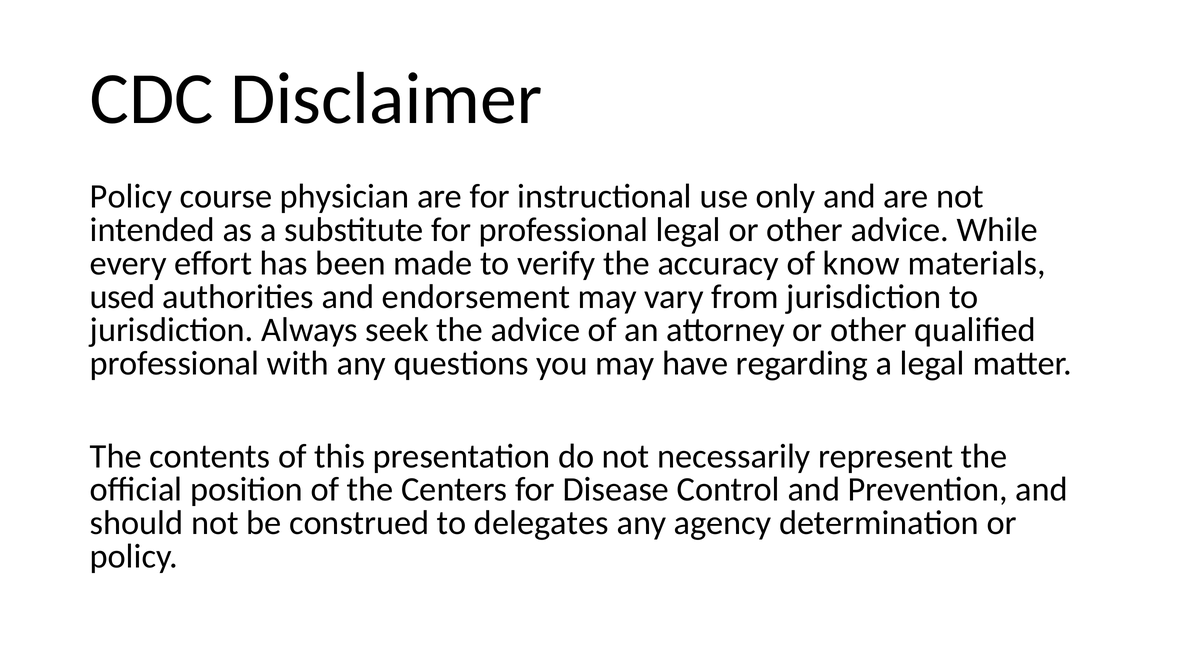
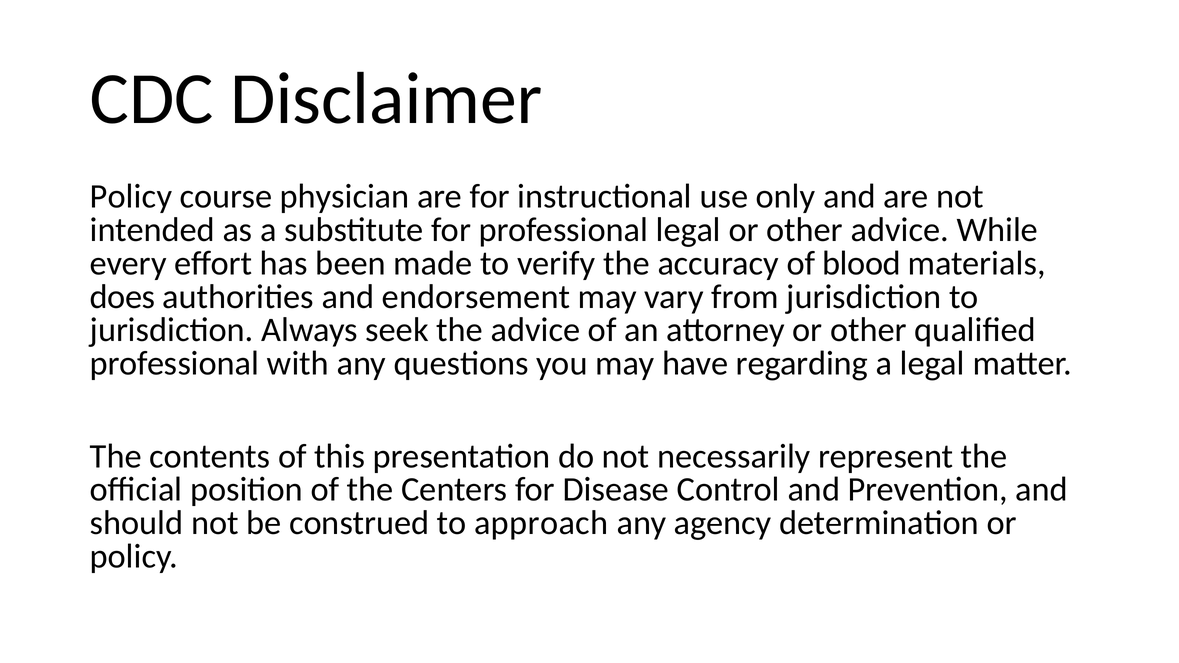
know: know -> blood
used: used -> does
delegates: delegates -> approach
